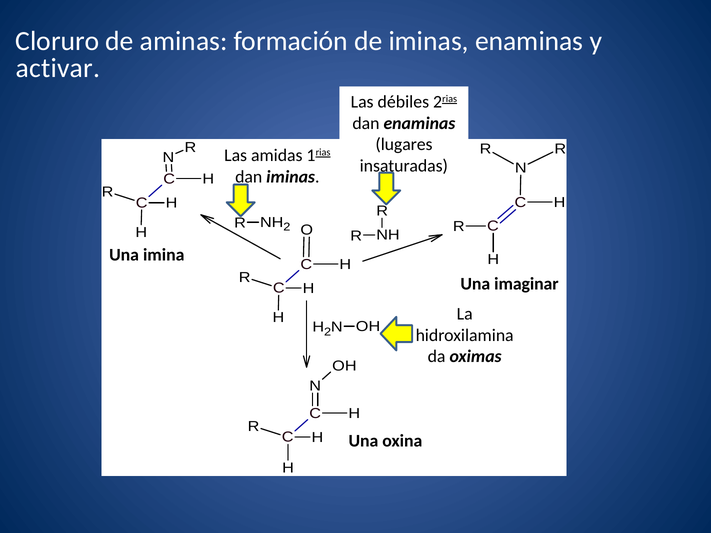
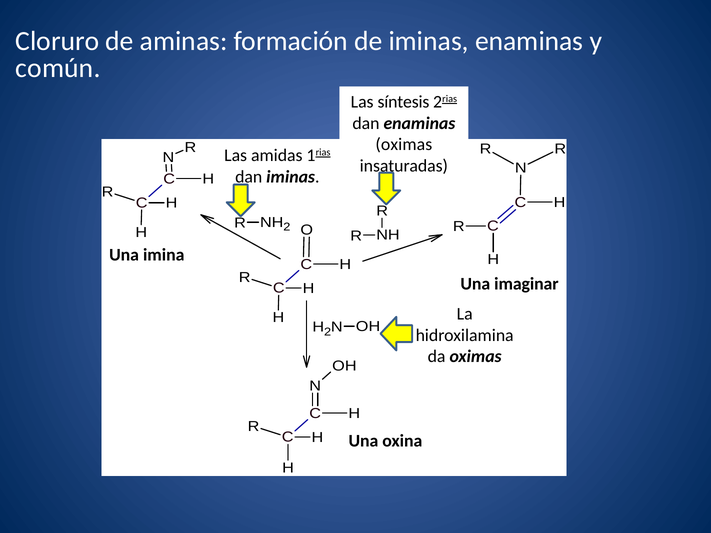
activar: activar -> común
débiles: débiles -> síntesis
lugares at (404, 145): lugares -> oximas
